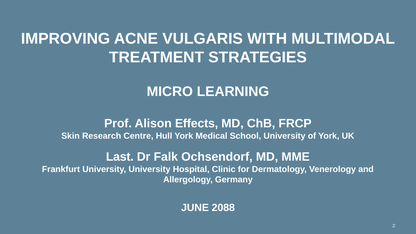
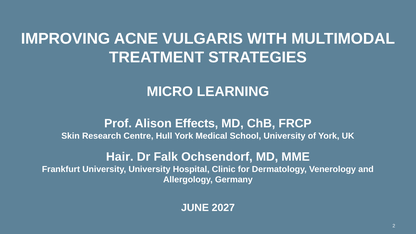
Last: Last -> Hair
2088: 2088 -> 2027
